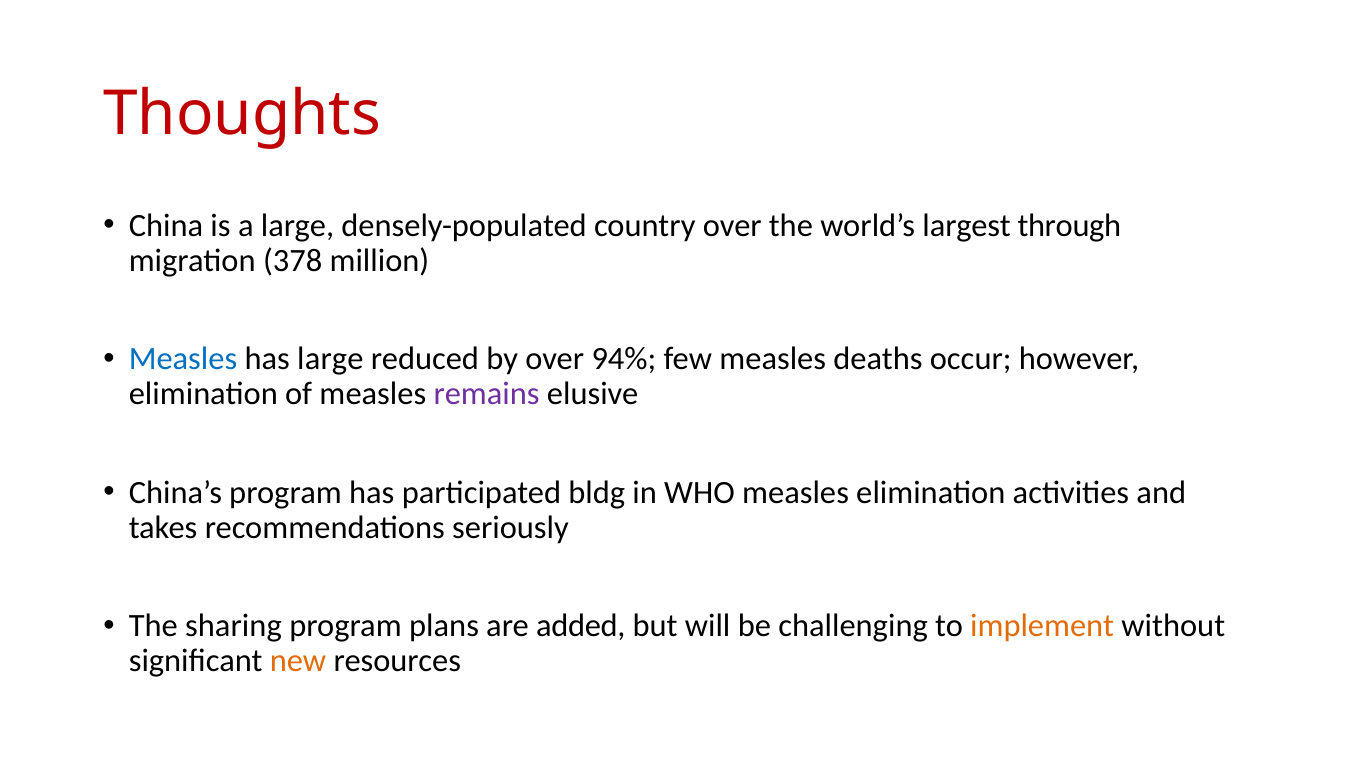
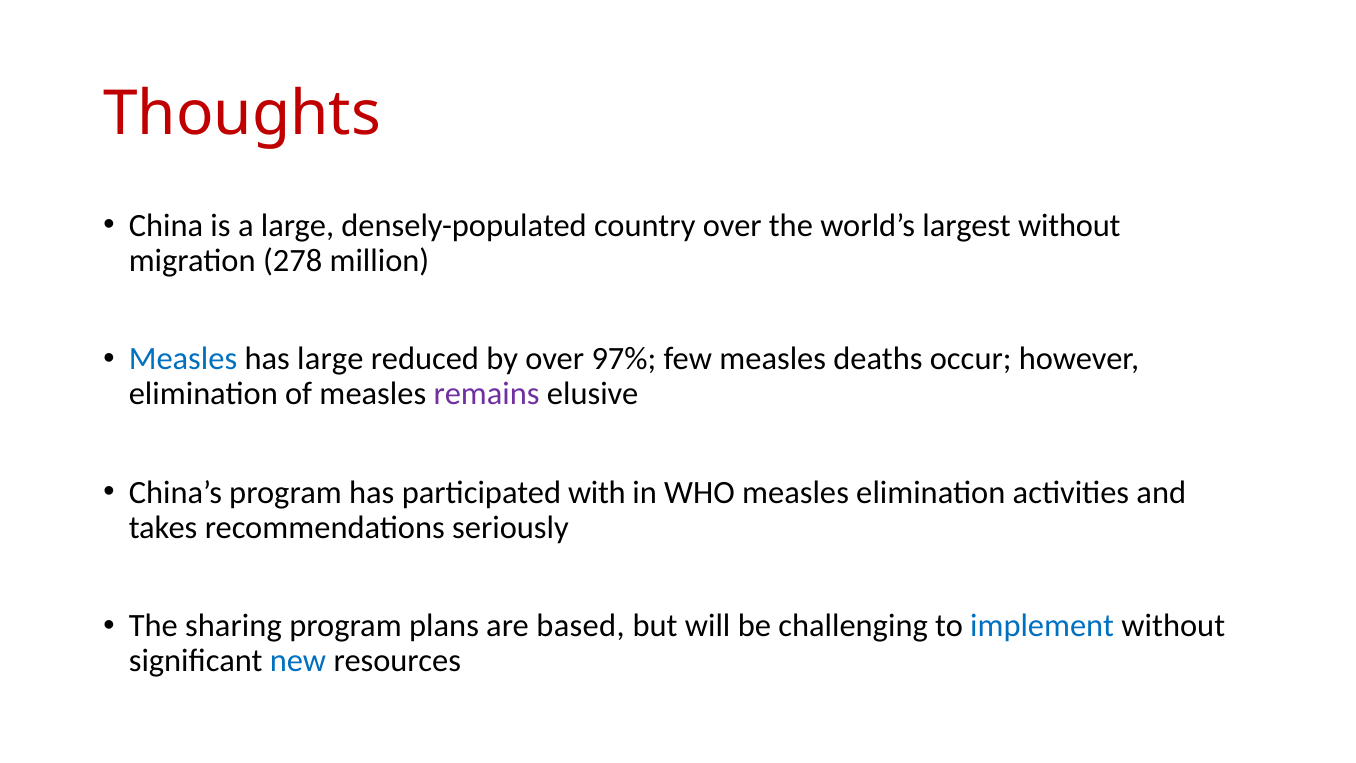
largest through: through -> without
378: 378 -> 278
94%: 94% -> 97%
bldg: bldg -> with
added: added -> based
implement colour: orange -> blue
new colour: orange -> blue
